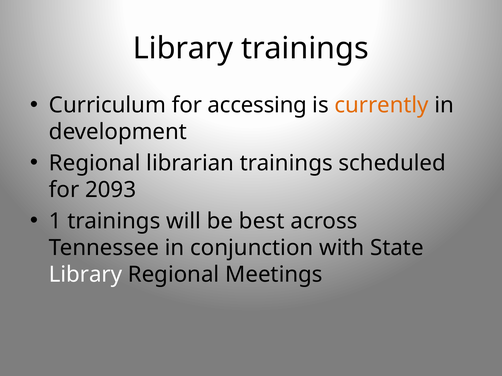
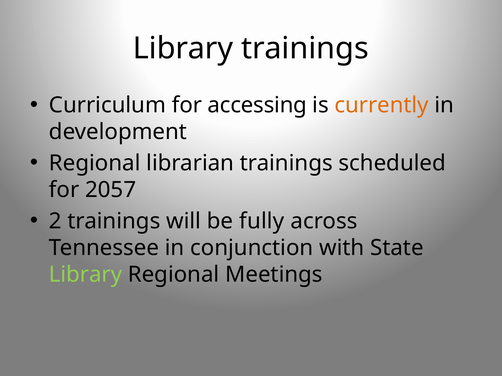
2093: 2093 -> 2057
1: 1 -> 2
best: best -> fully
Library at (86, 275) colour: white -> light green
